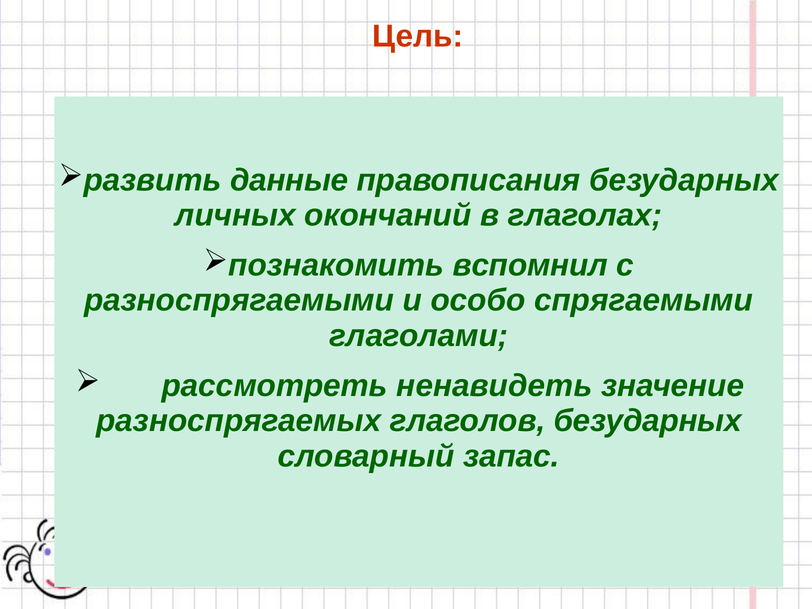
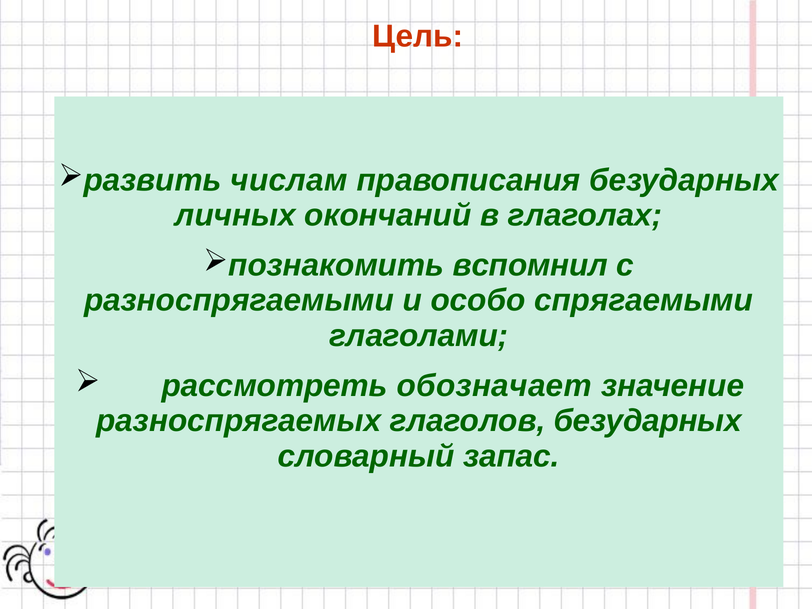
данные: данные -> числам
ненавидеть: ненавидеть -> обозначает
